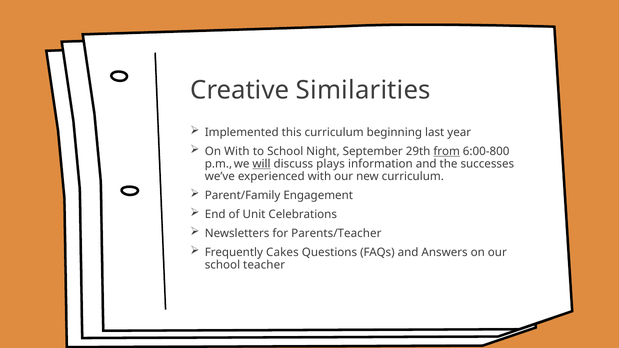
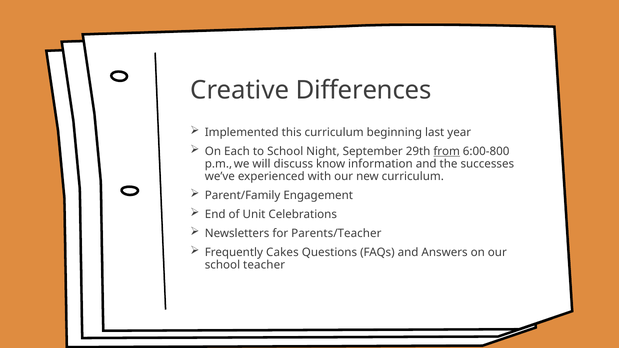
Similarities: Similarities -> Differences
On With: With -> Each
will underline: present -> none
plays: plays -> know
